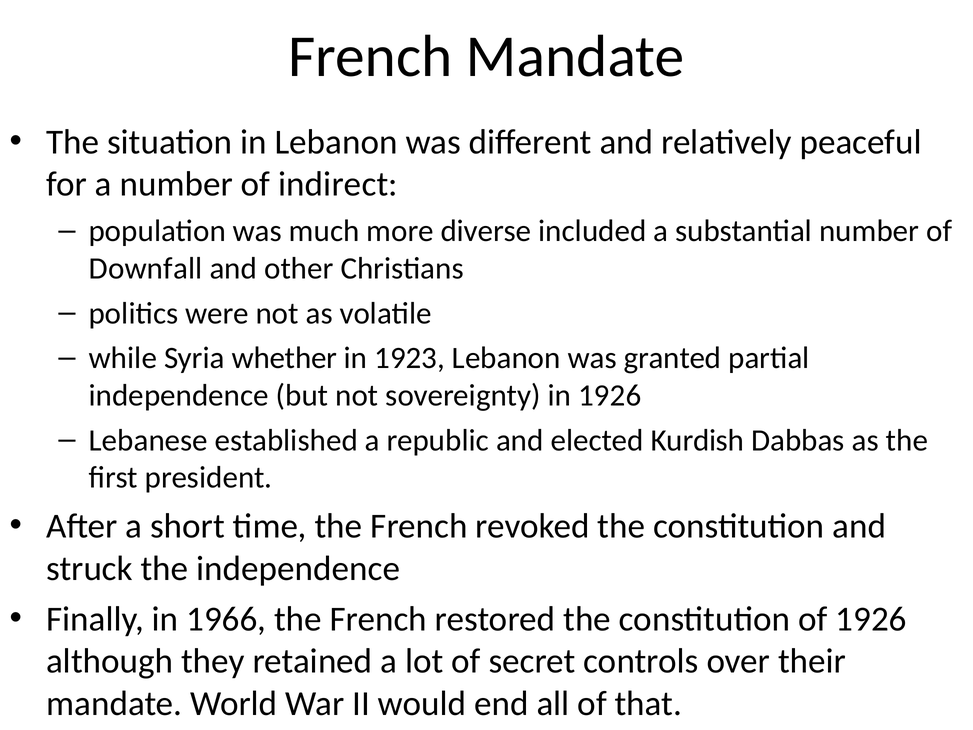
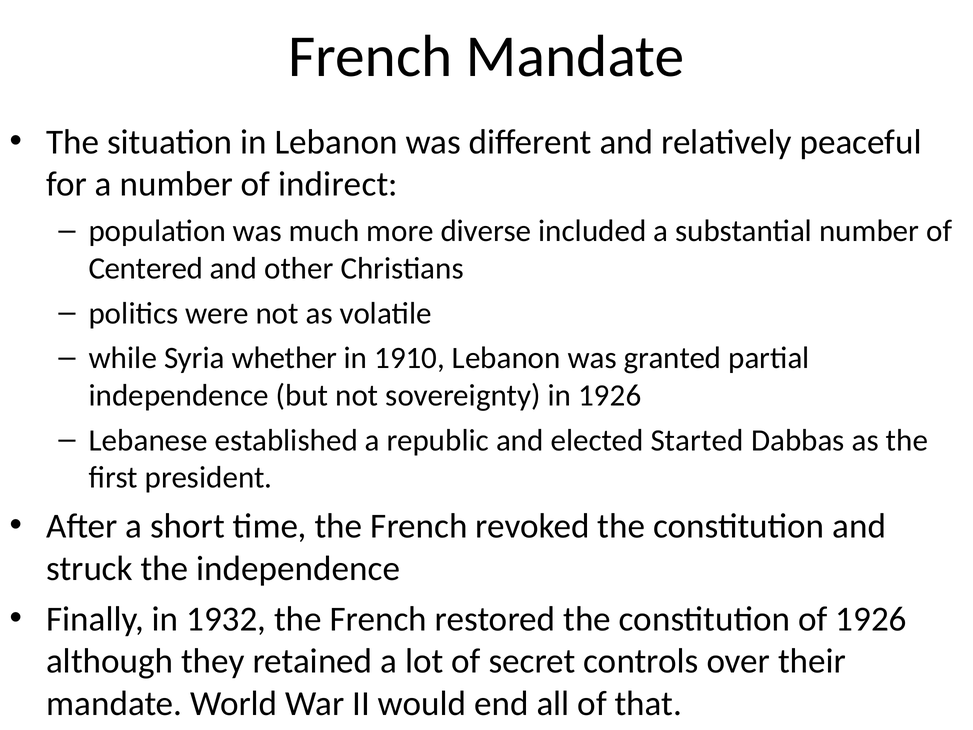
Downfall: Downfall -> Centered
1923: 1923 -> 1910
Kurdish: Kurdish -> Started
1966: 1966 -> 1932
